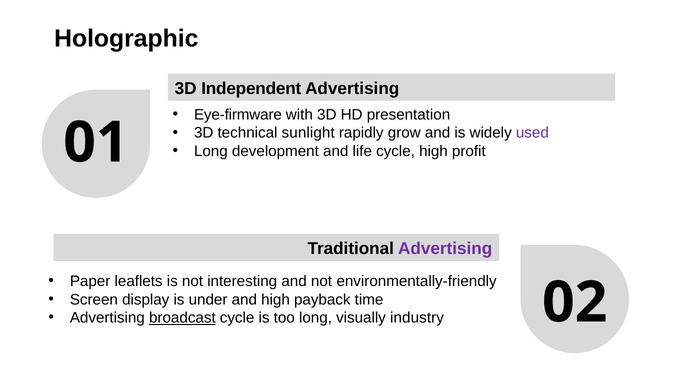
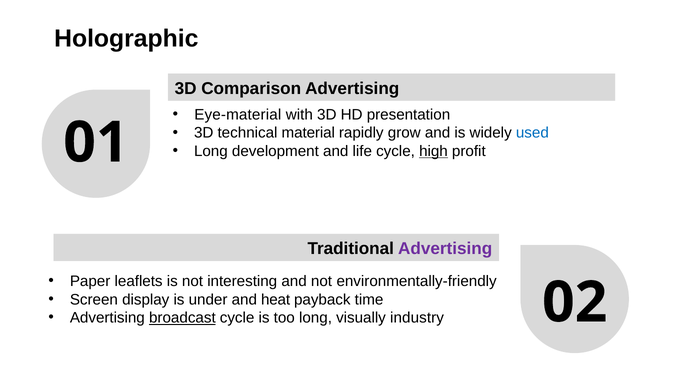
Independent: Independent -> Comparison
Eye-firmware: Eye-firmware -> Eye-material
sunlight: sunlight -> material
used colour: purple -> blue
high at (433, 151) underline: none -> present
and high: high -> heat
